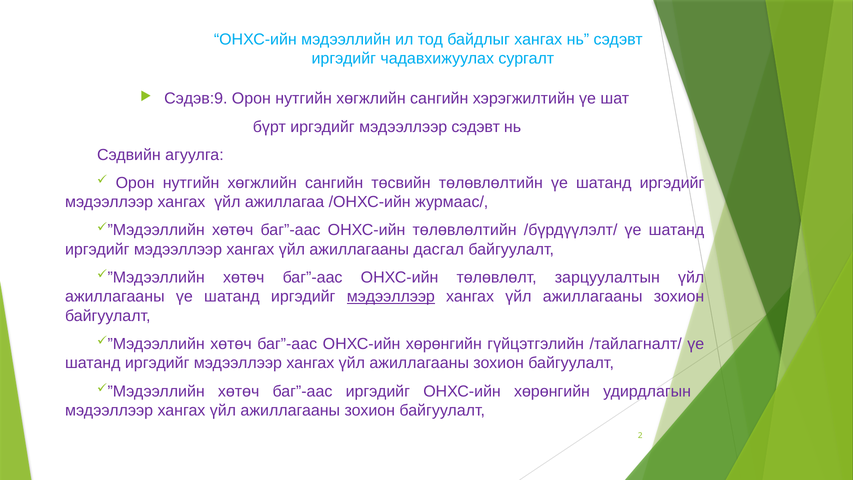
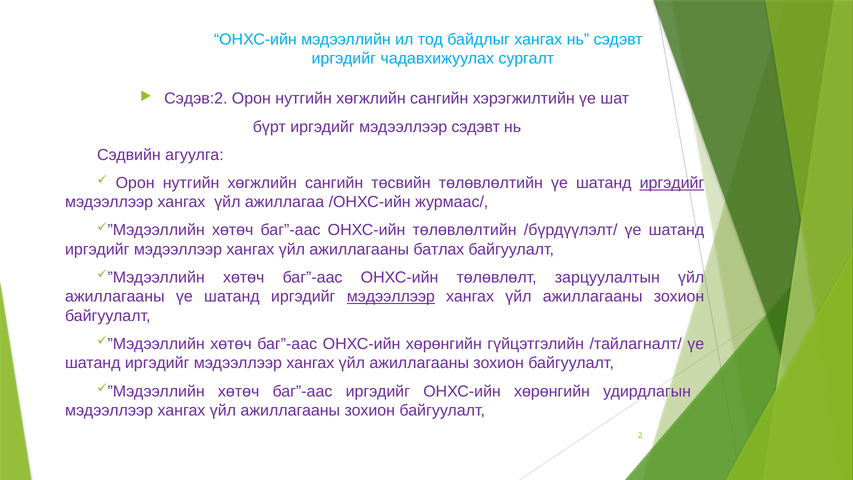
Сэдэв:9: Сэдэв:9 -> Сэдэв:2
иргэдийг at (672, 183) underline: none -> present
дасгал: дасгал -> батлах
